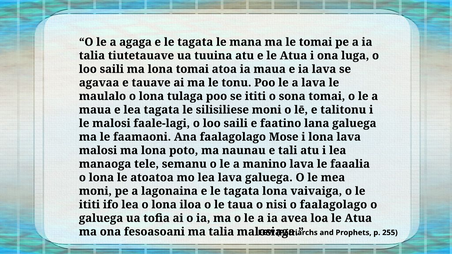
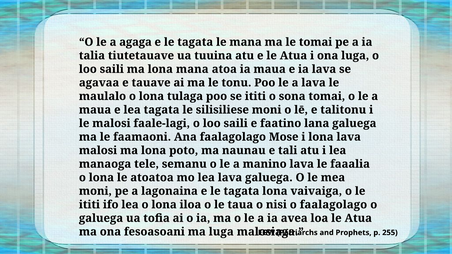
lona tomai: tomai -> mana
ma talia: talia -> luga
